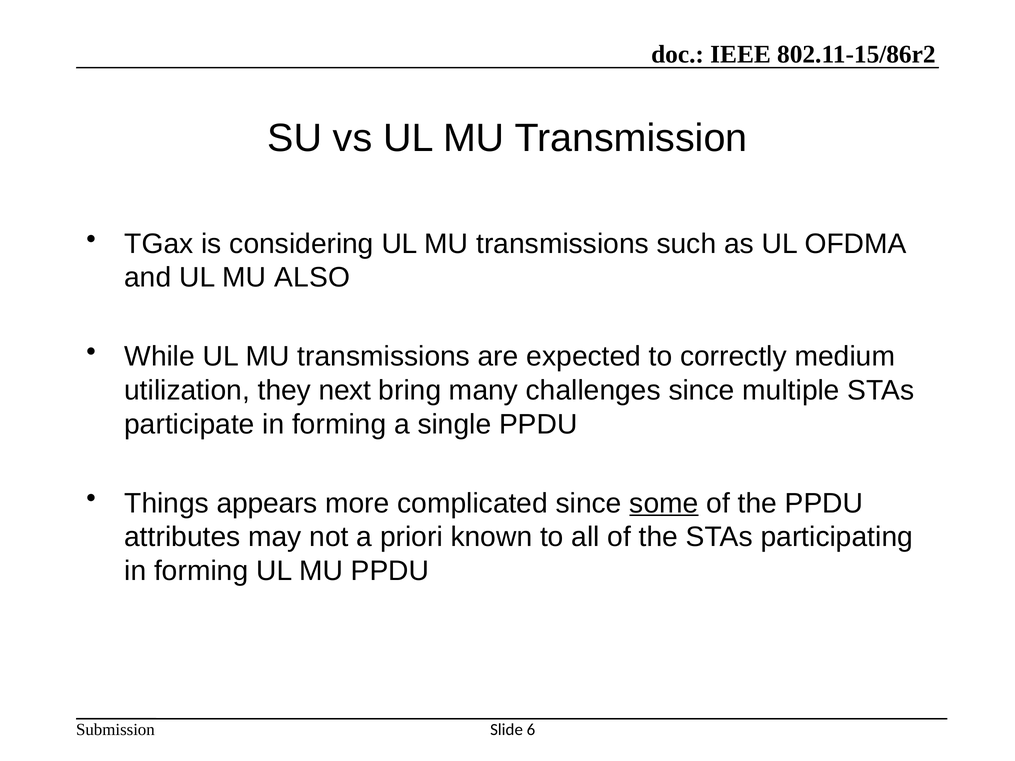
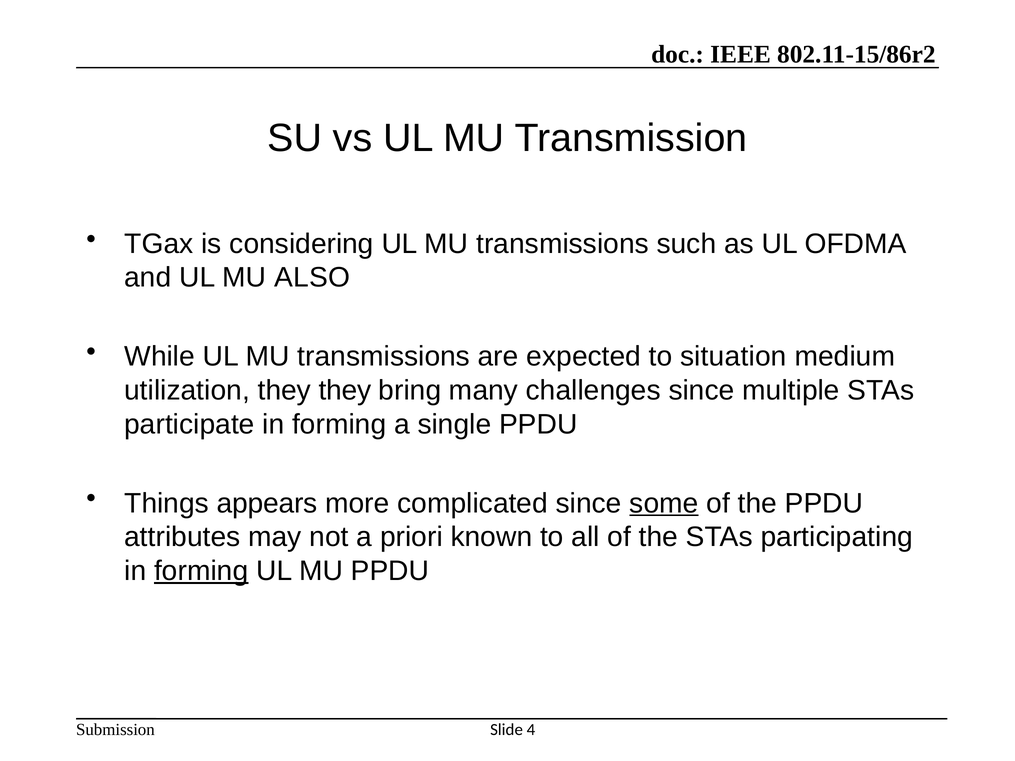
correctly: correctly -> situation
they next: next -> they
forming at (201, 571) underline: none -> present
6: 6 -> 4
